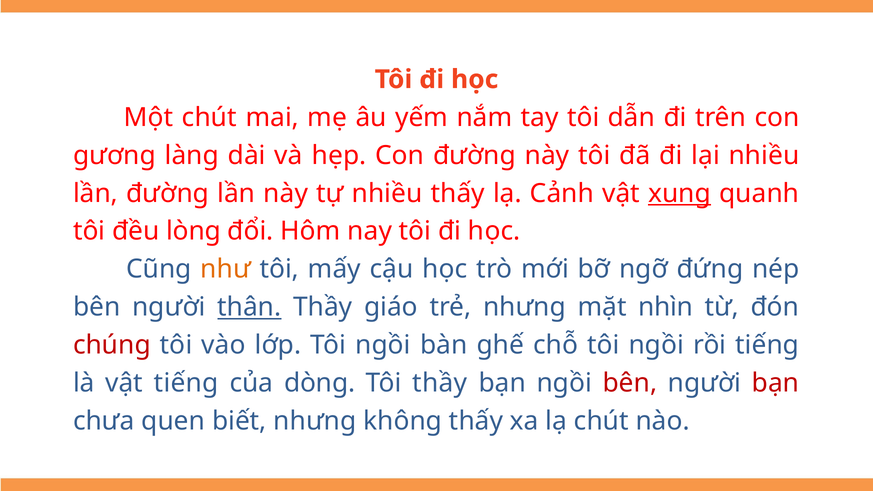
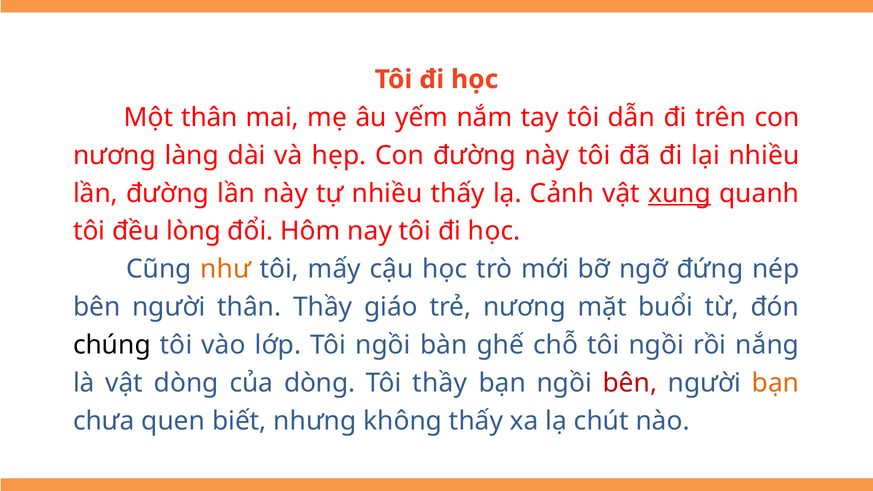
Một chút: chút -> thân
gương at (114, 155): gương -> nương
thân at (249, 307) underline: present -> none
trẻ nhưng: nhưng -> nương
nhìn: nhìn -> buổi
chúng colour: red -> black
rồi tiếng: tiếng -> nắng
vật tiếng: tiếng -> dòng
bạn at (776, 383) colour: red -> orange
